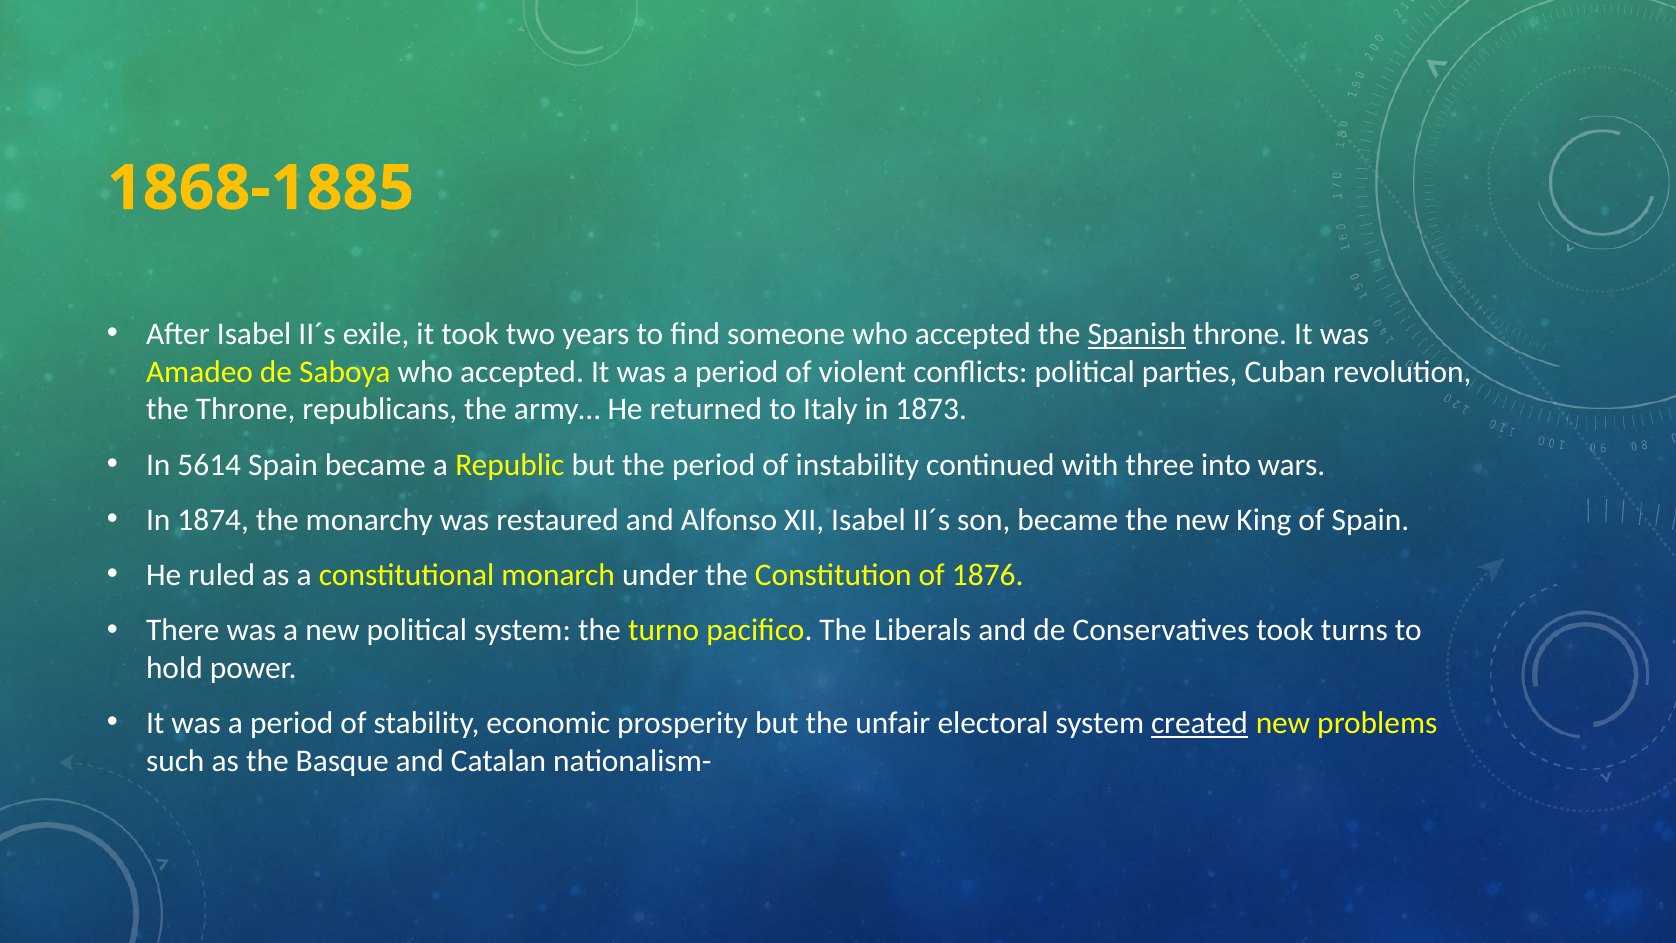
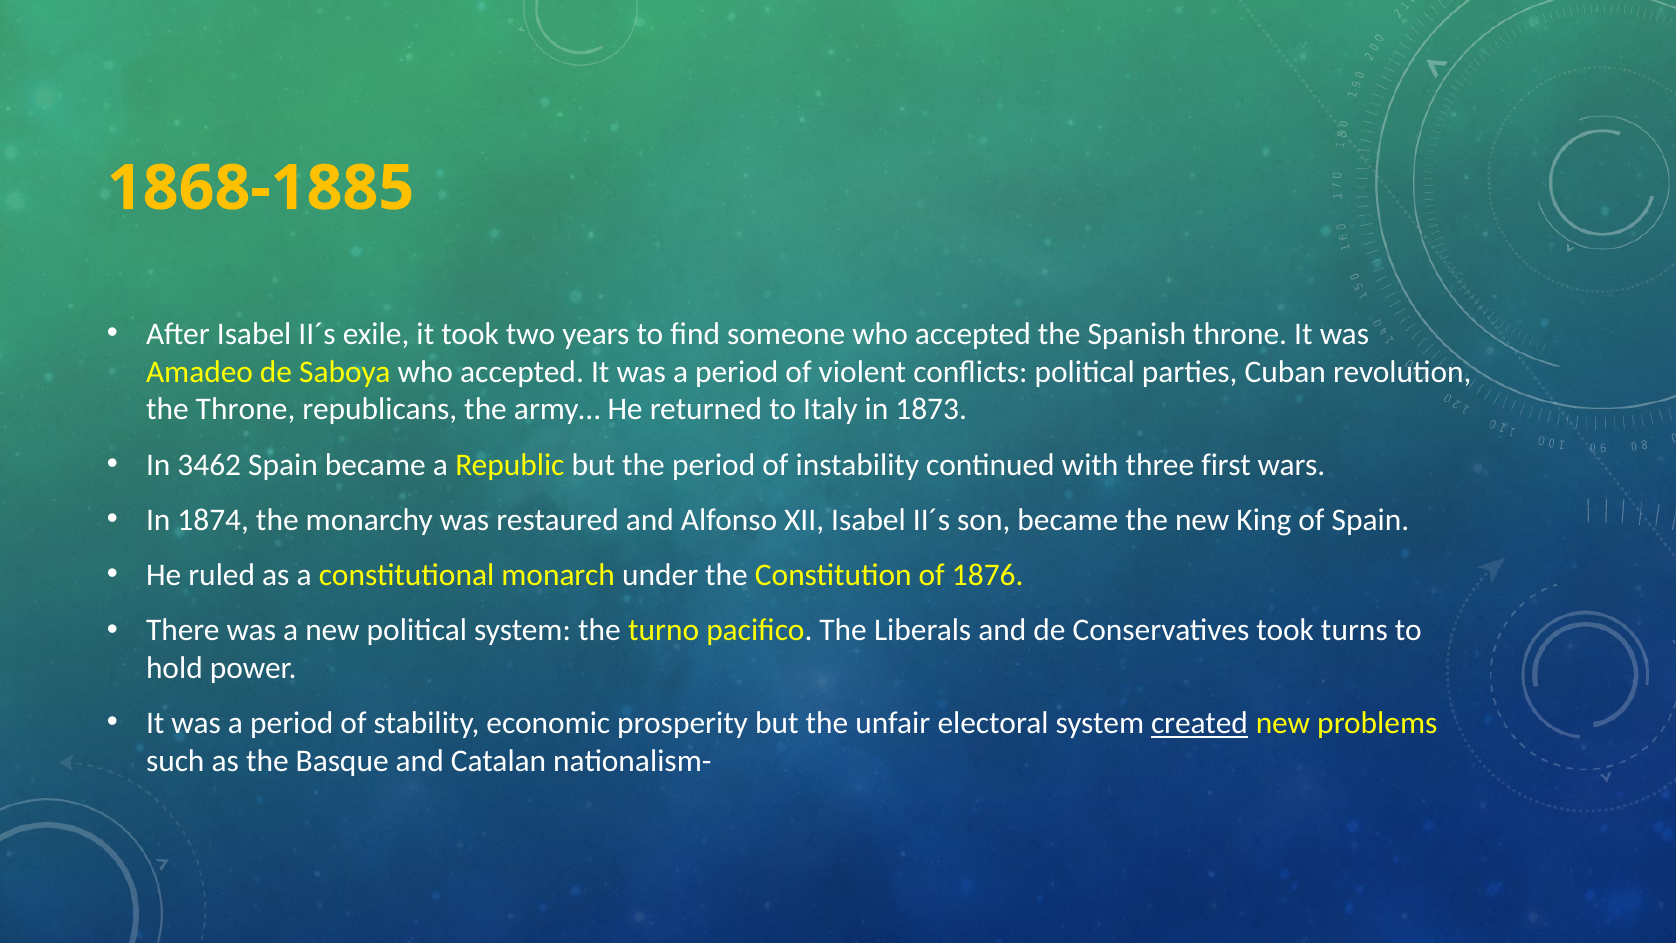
Spanish underline: present -> none
5614: 5614 -> 3462
into: into -> first
